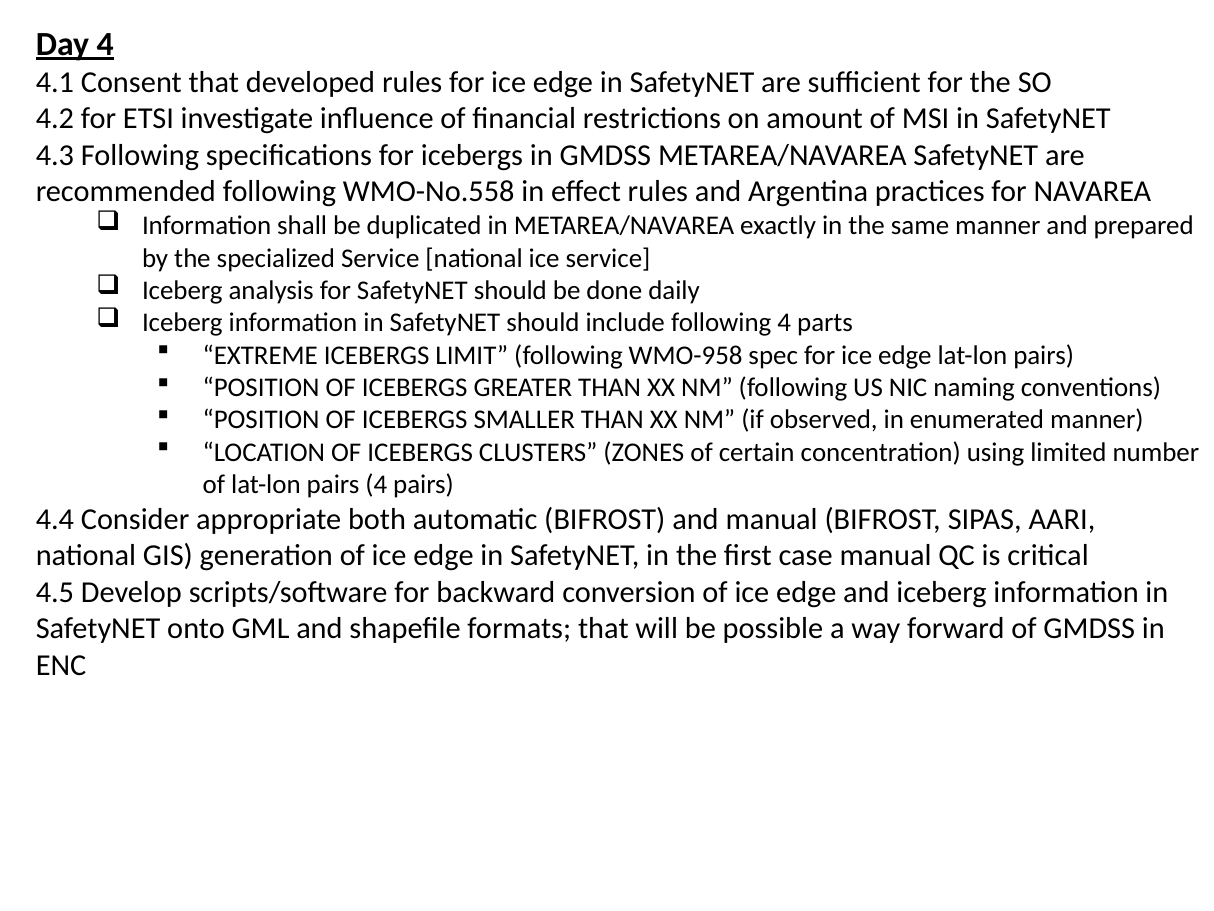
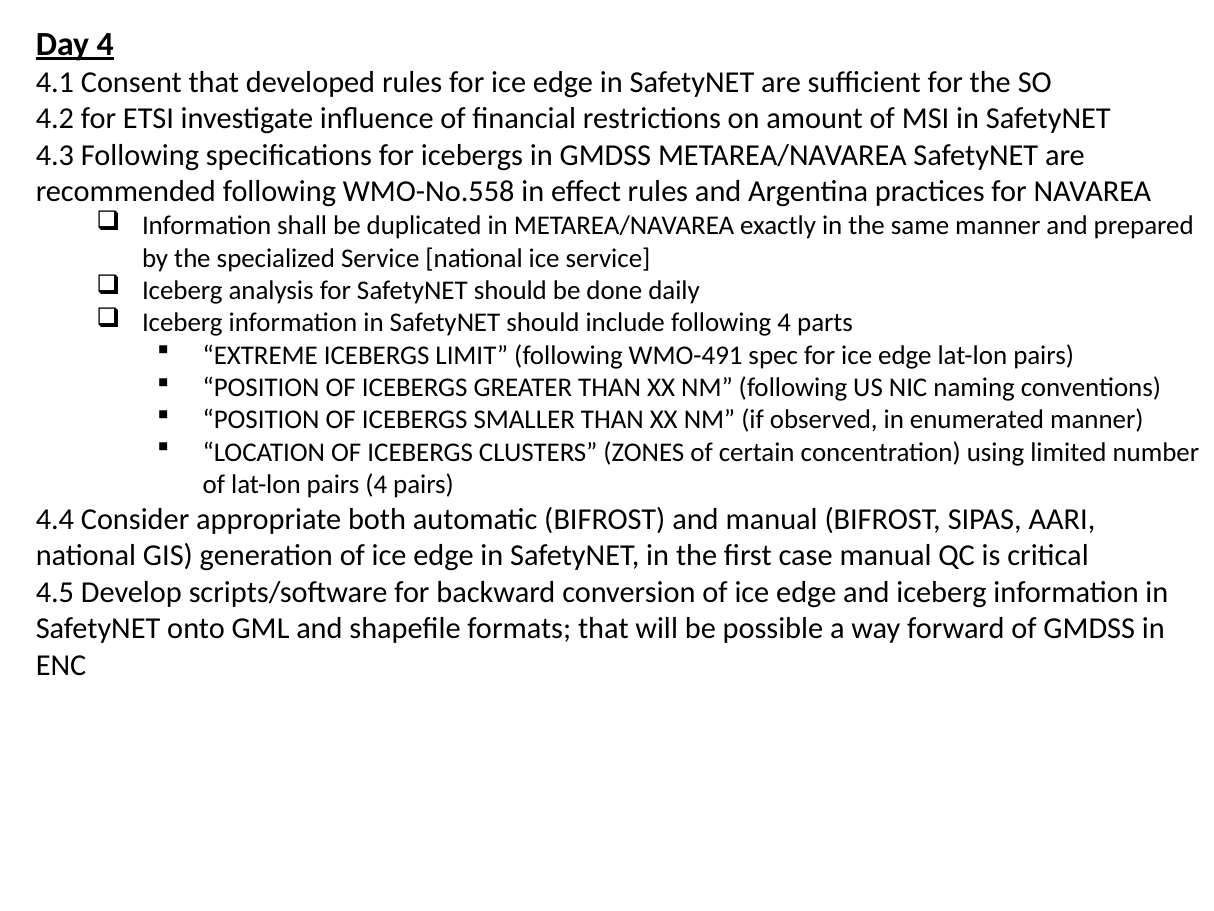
WMO-958: WMO-958 -> WMO-491
